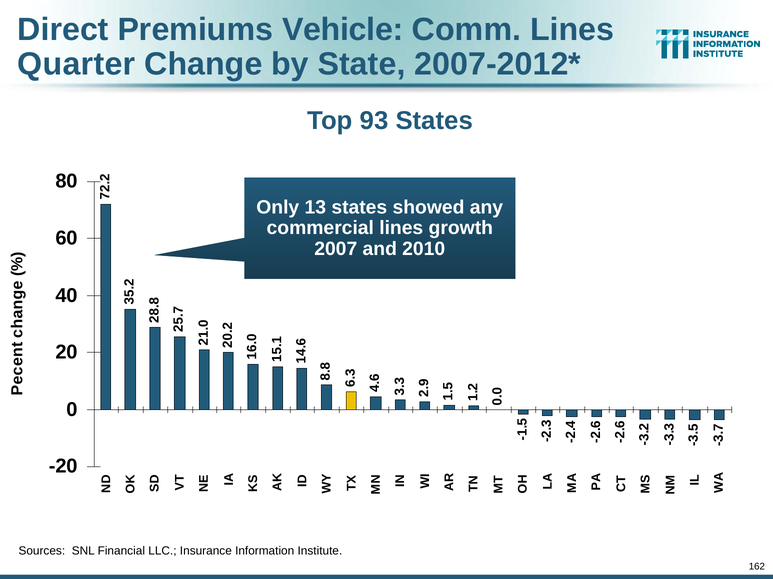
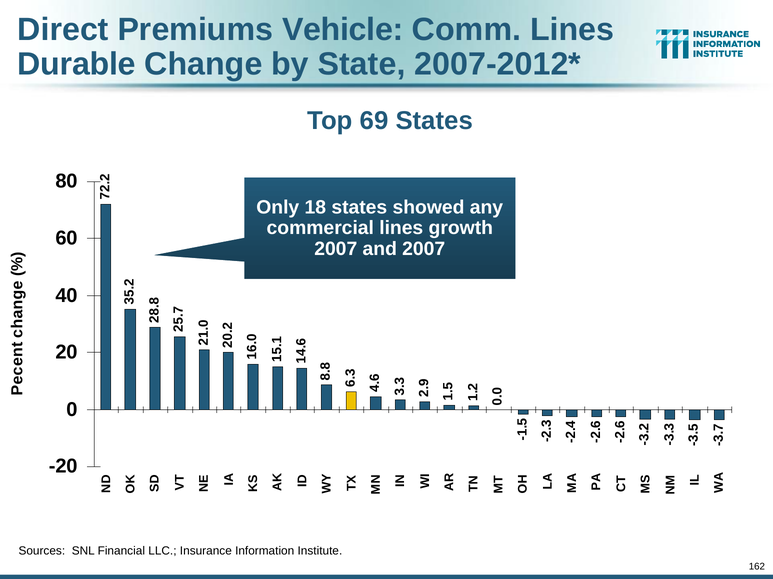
Quarter: Quarter -> Durable
93: 93 -> 69
13: 13 -> 18
and 2010: 2010 -> 2007
